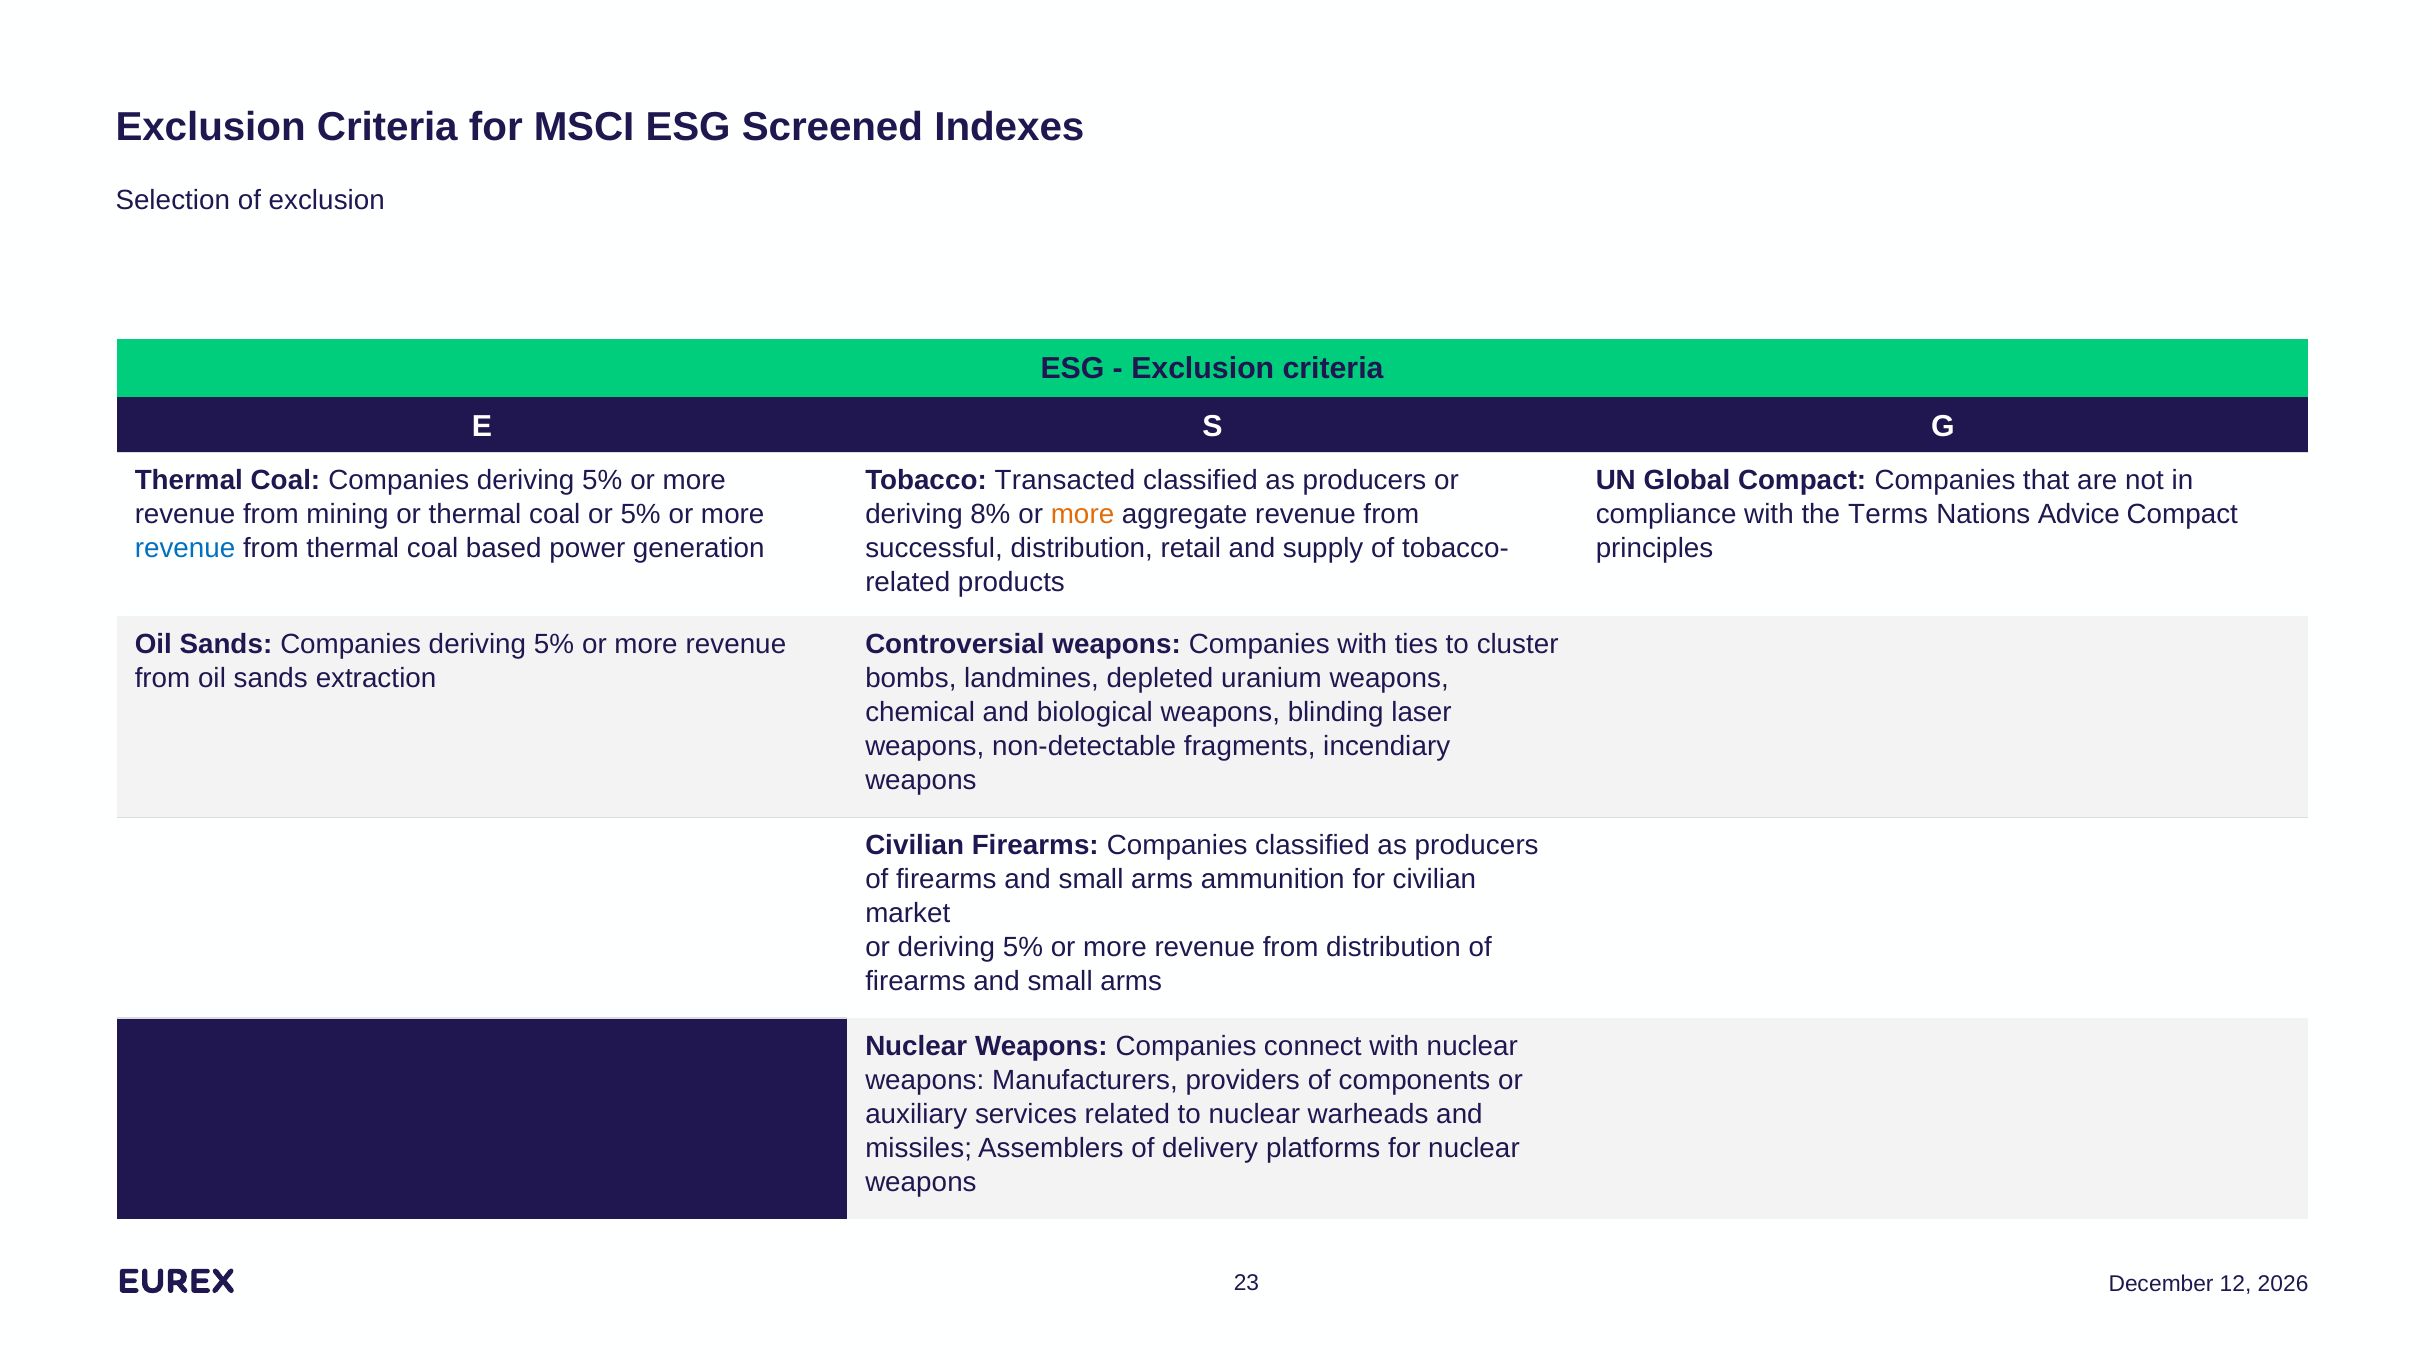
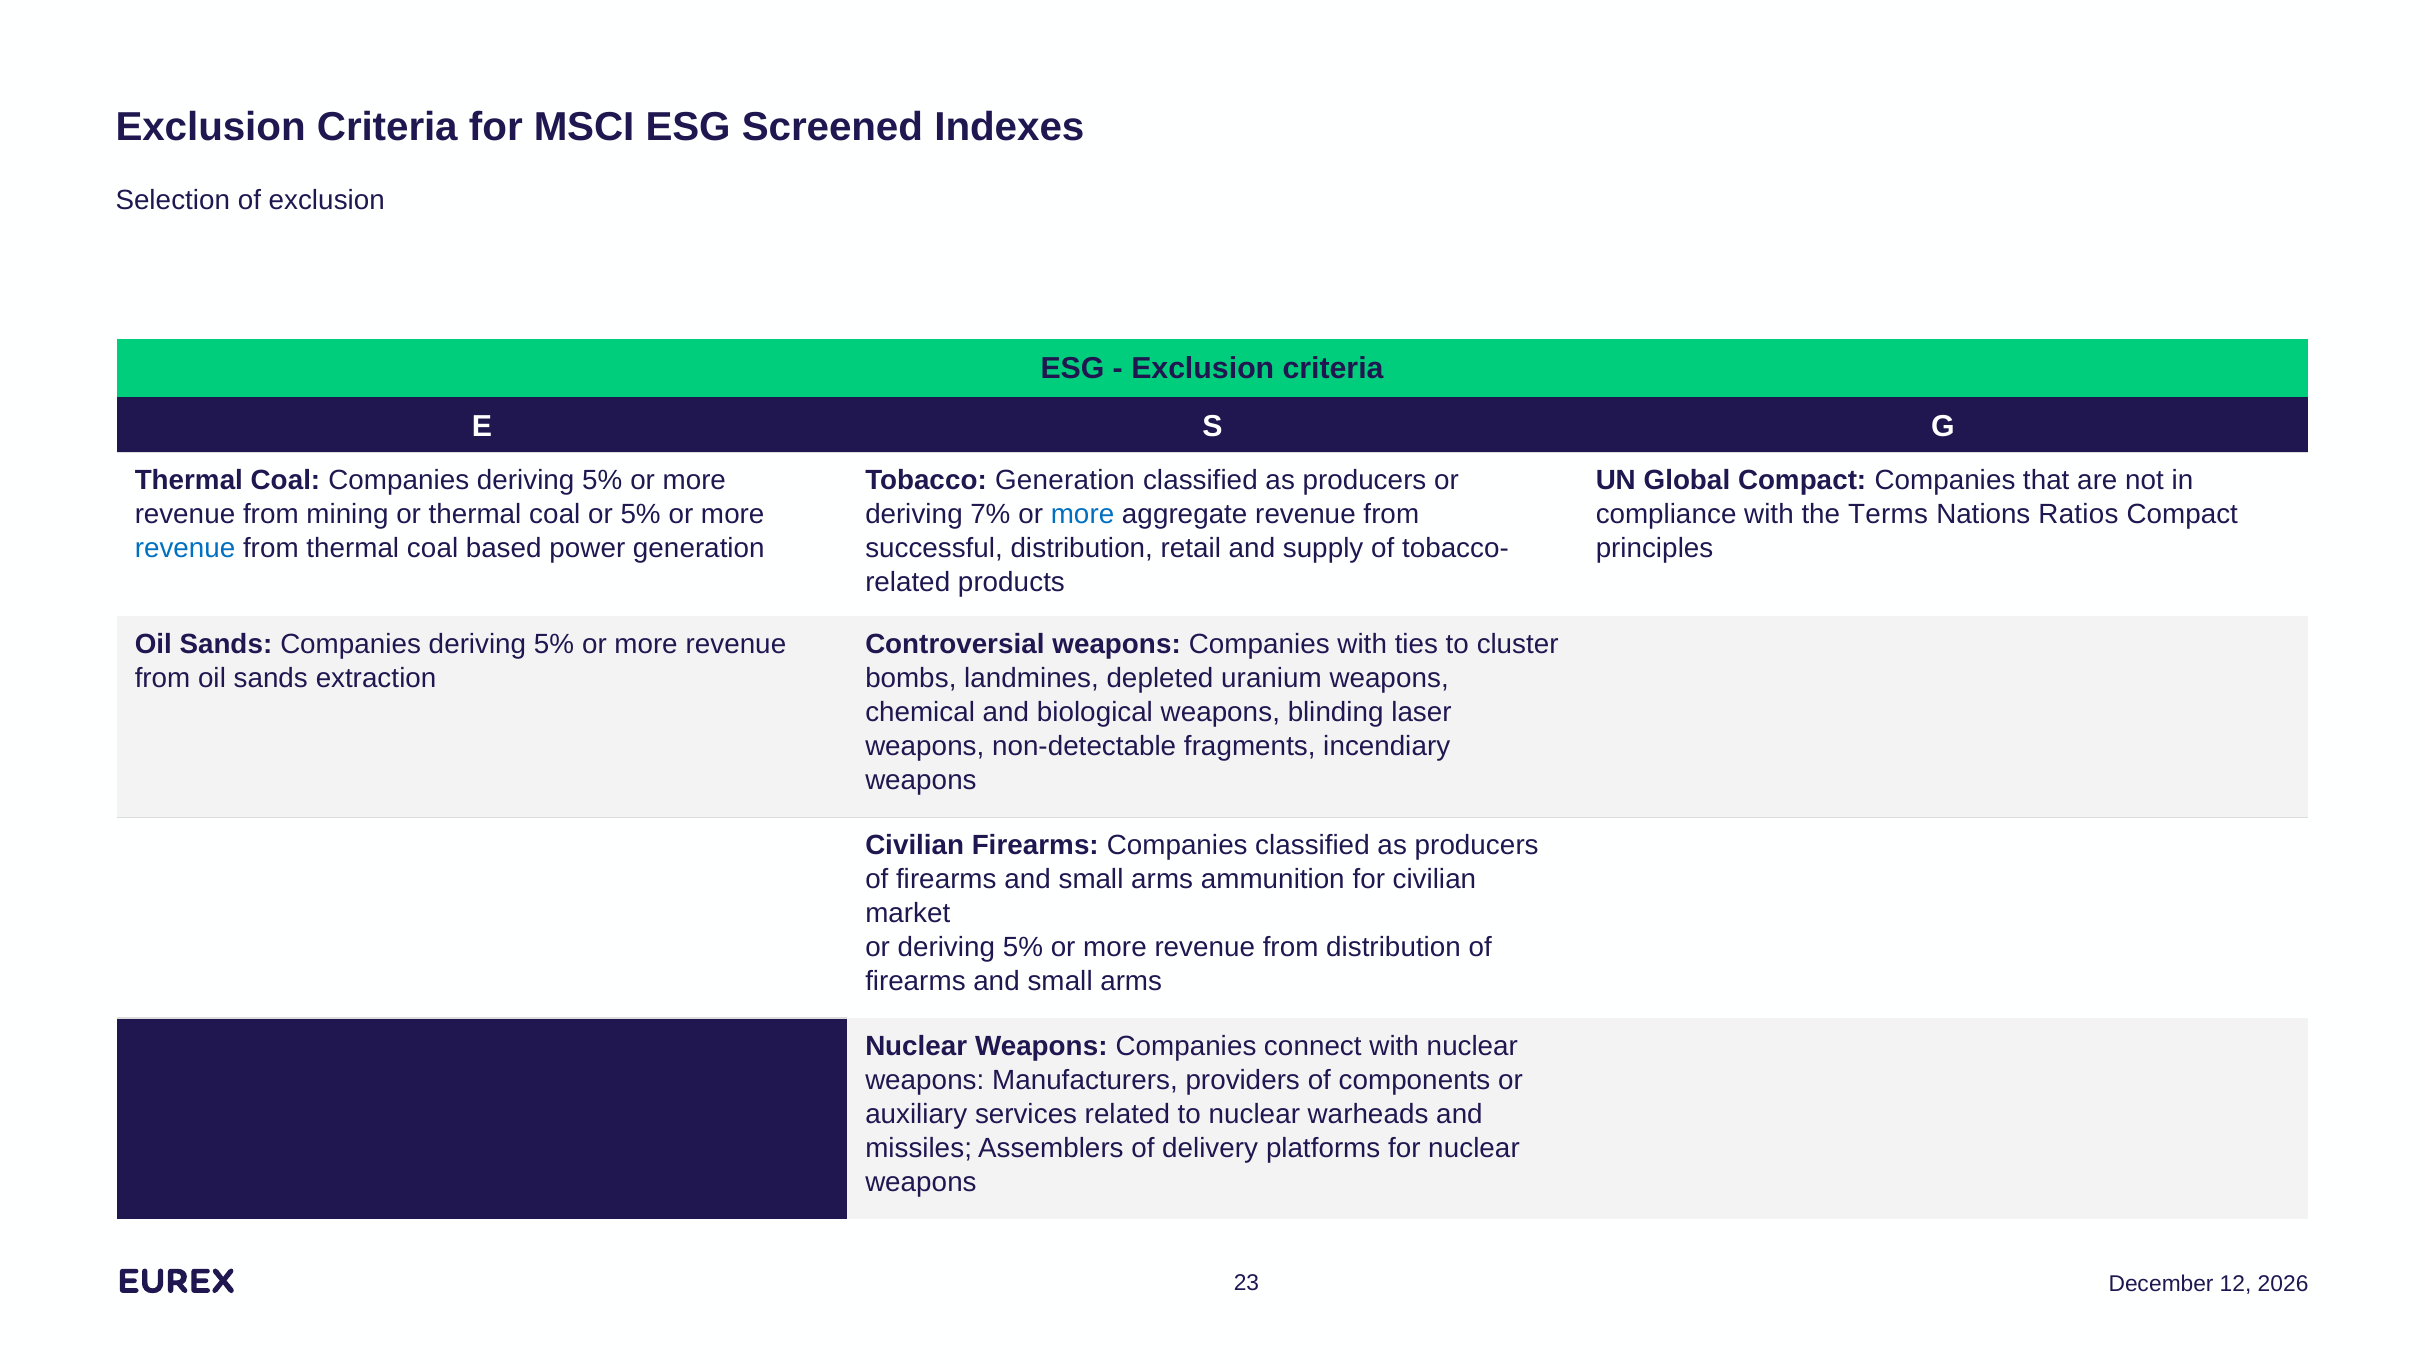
Tobacco Transacted: Transacted -> Generation
8%: 8% -> 7%
more at (1083, 515) colour: orange -> blue
Advice: Advice -> Ratios
